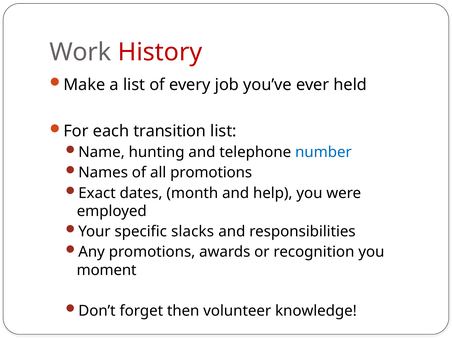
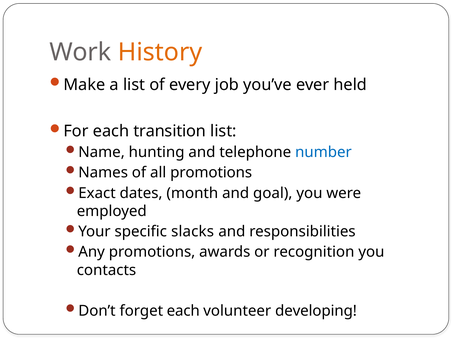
History colour: red -> orange
help: help -> goal
moment: moment -> contacts
forget then: then -> each
knowledge: knowledge -> developing
